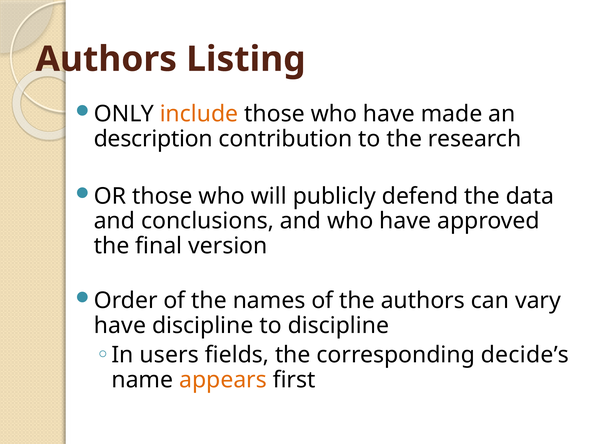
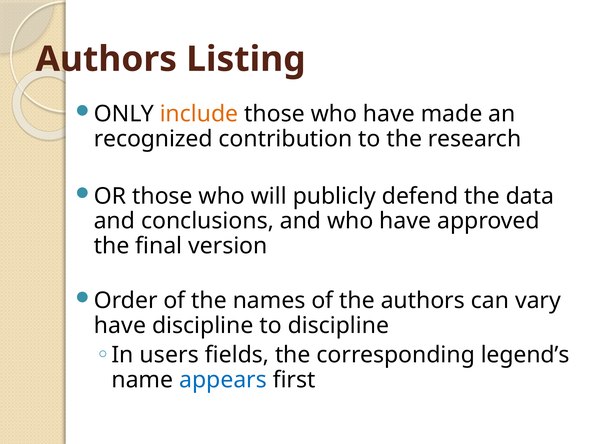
description: description -> recognized
decide’s: decide’s -> legend’s
appears colour: orange -> blue
